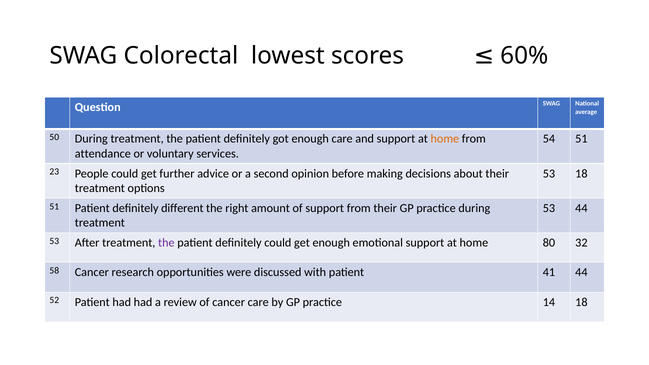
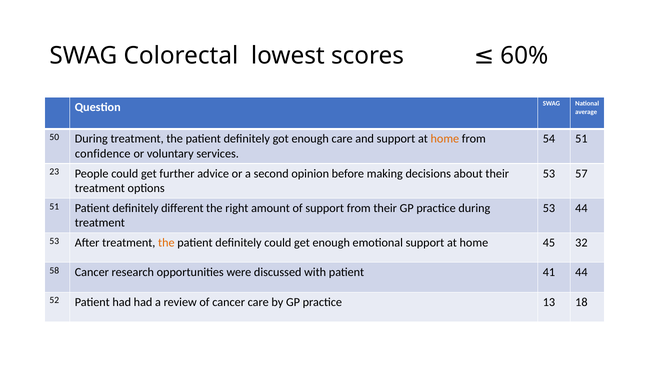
attendance: attendance -> confidence
53 18: 18 -> 57
the at (166, 243) colour: purple -> orange
80: 80 -> 45
14: 14 -> 13
